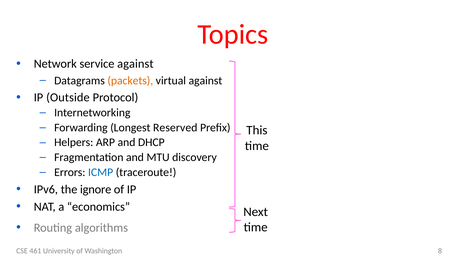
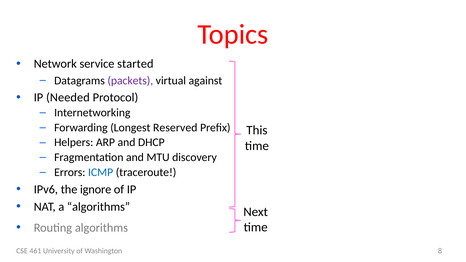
service against: against -> started
packets colour: orange -> purple
Outside: Outside -> Needed
a economics: economics -> algorithms
